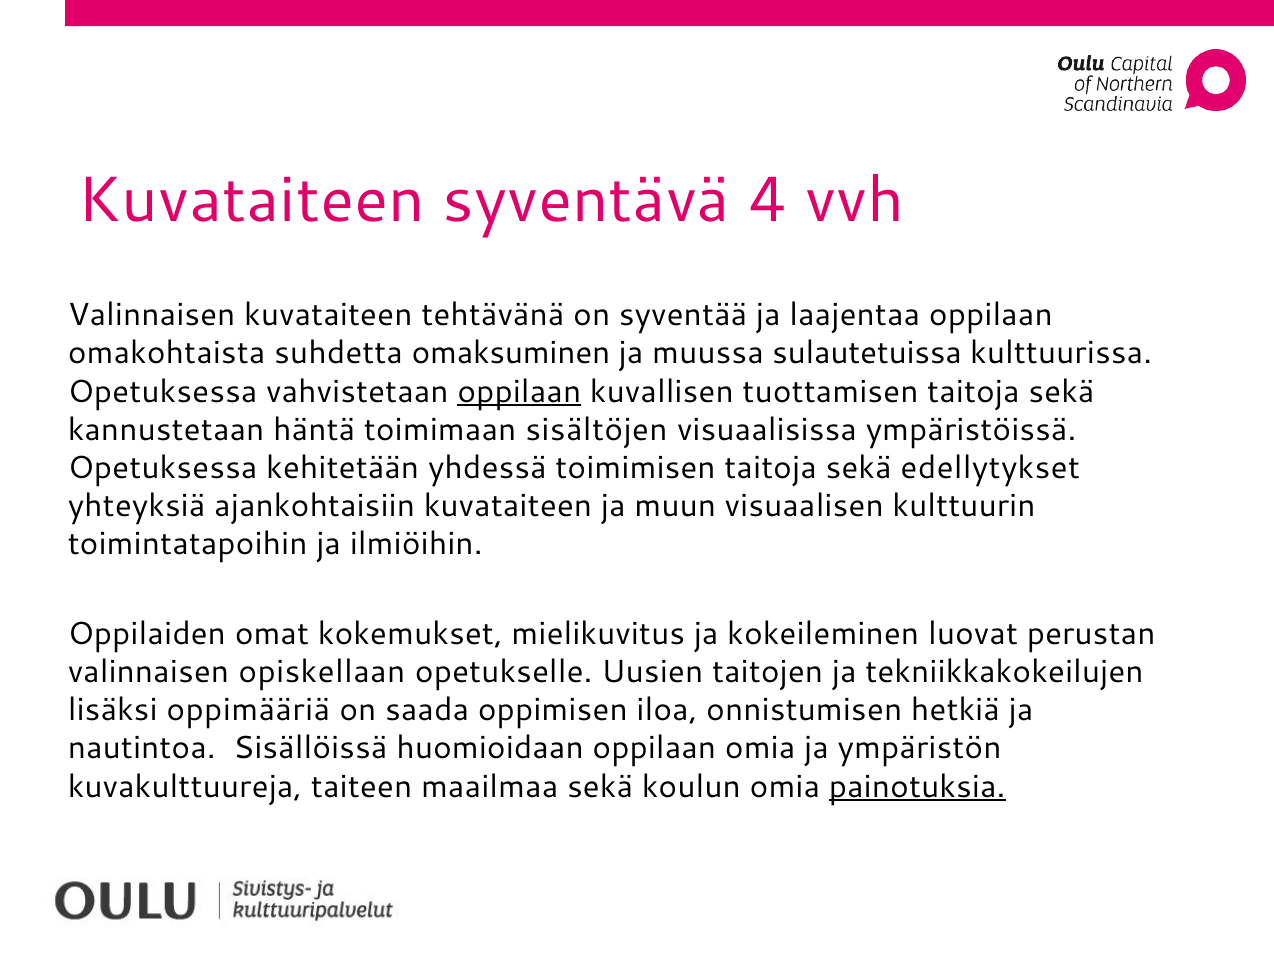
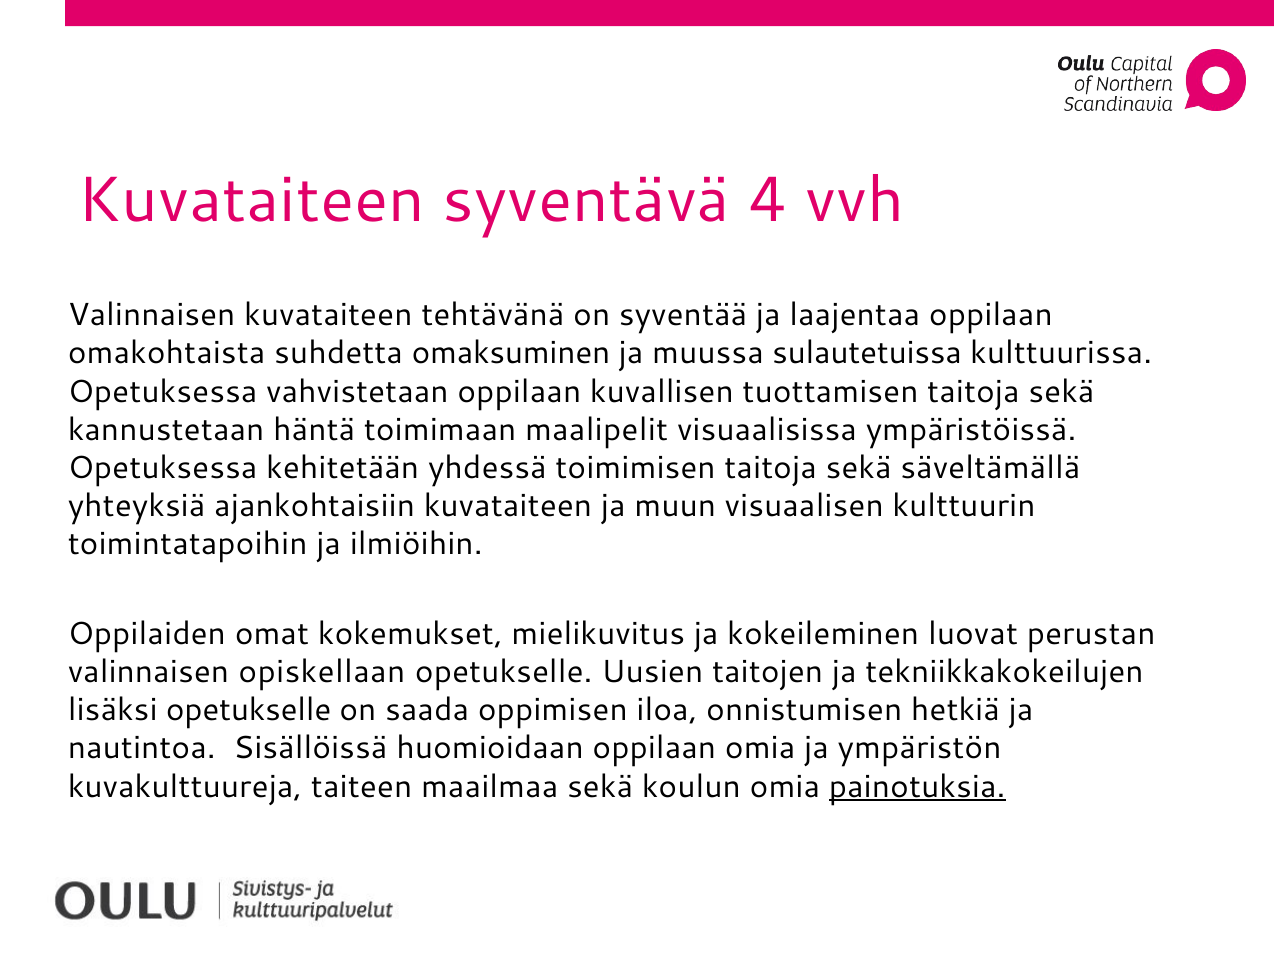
oppilaan at (519, 391) underline: present -> none
sisältöjen: sisältöjen -> maalipelit
edellytykset: edellytykset -> säveltämällä
lisäksi oppimääriä: oppimääriä -> opetukselle
